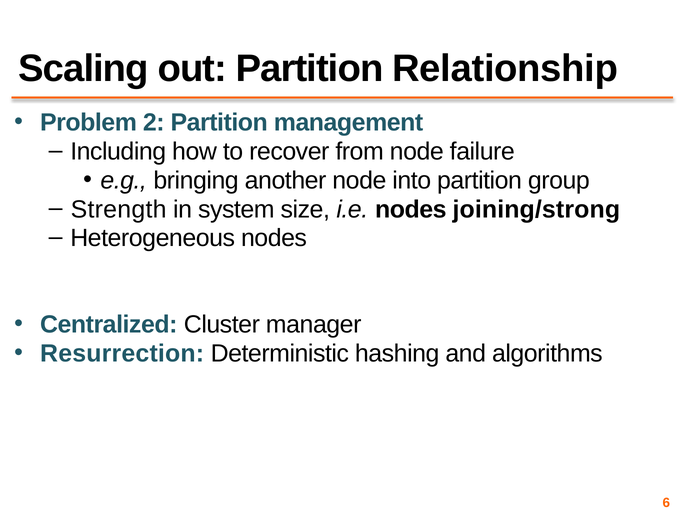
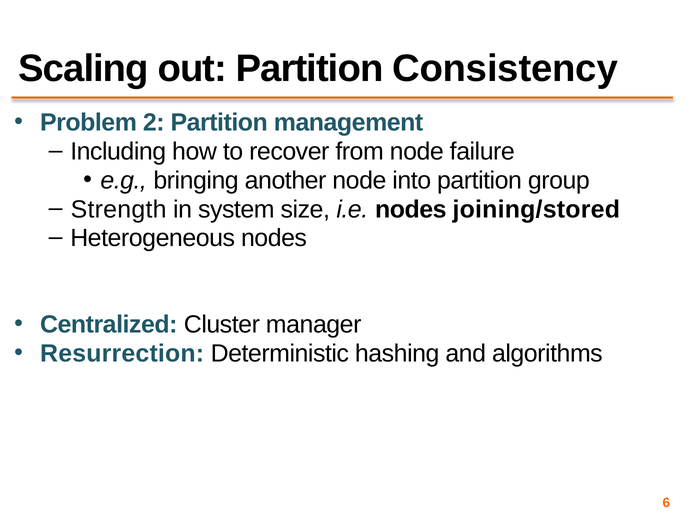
Relationship: Relationship -> Consistency
joining/strong: joining/strong -> joining/stored
